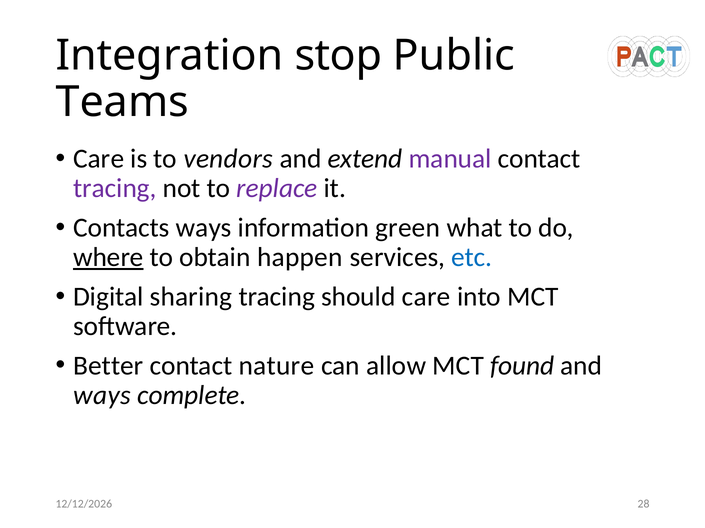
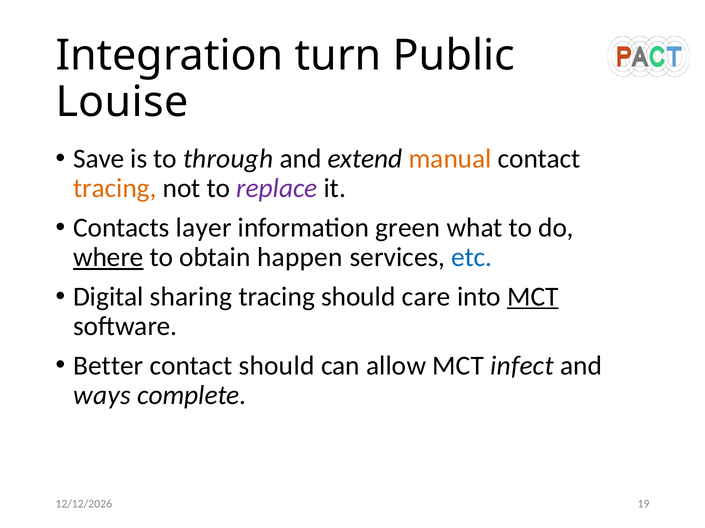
stop: stop -> turn
Teams: Teams -> Louise
Care at (99, 159): Care -> Save
vendors: vendors -> through
manual colour: purple -> orange
tracing at (115, 189) colour: purple -> orange
Contacts ways: ways -> layer
MCT at (533, 297) underline: none -> present
contact nature: nature -> should
found: found -> infect
28: 28 -> 19
